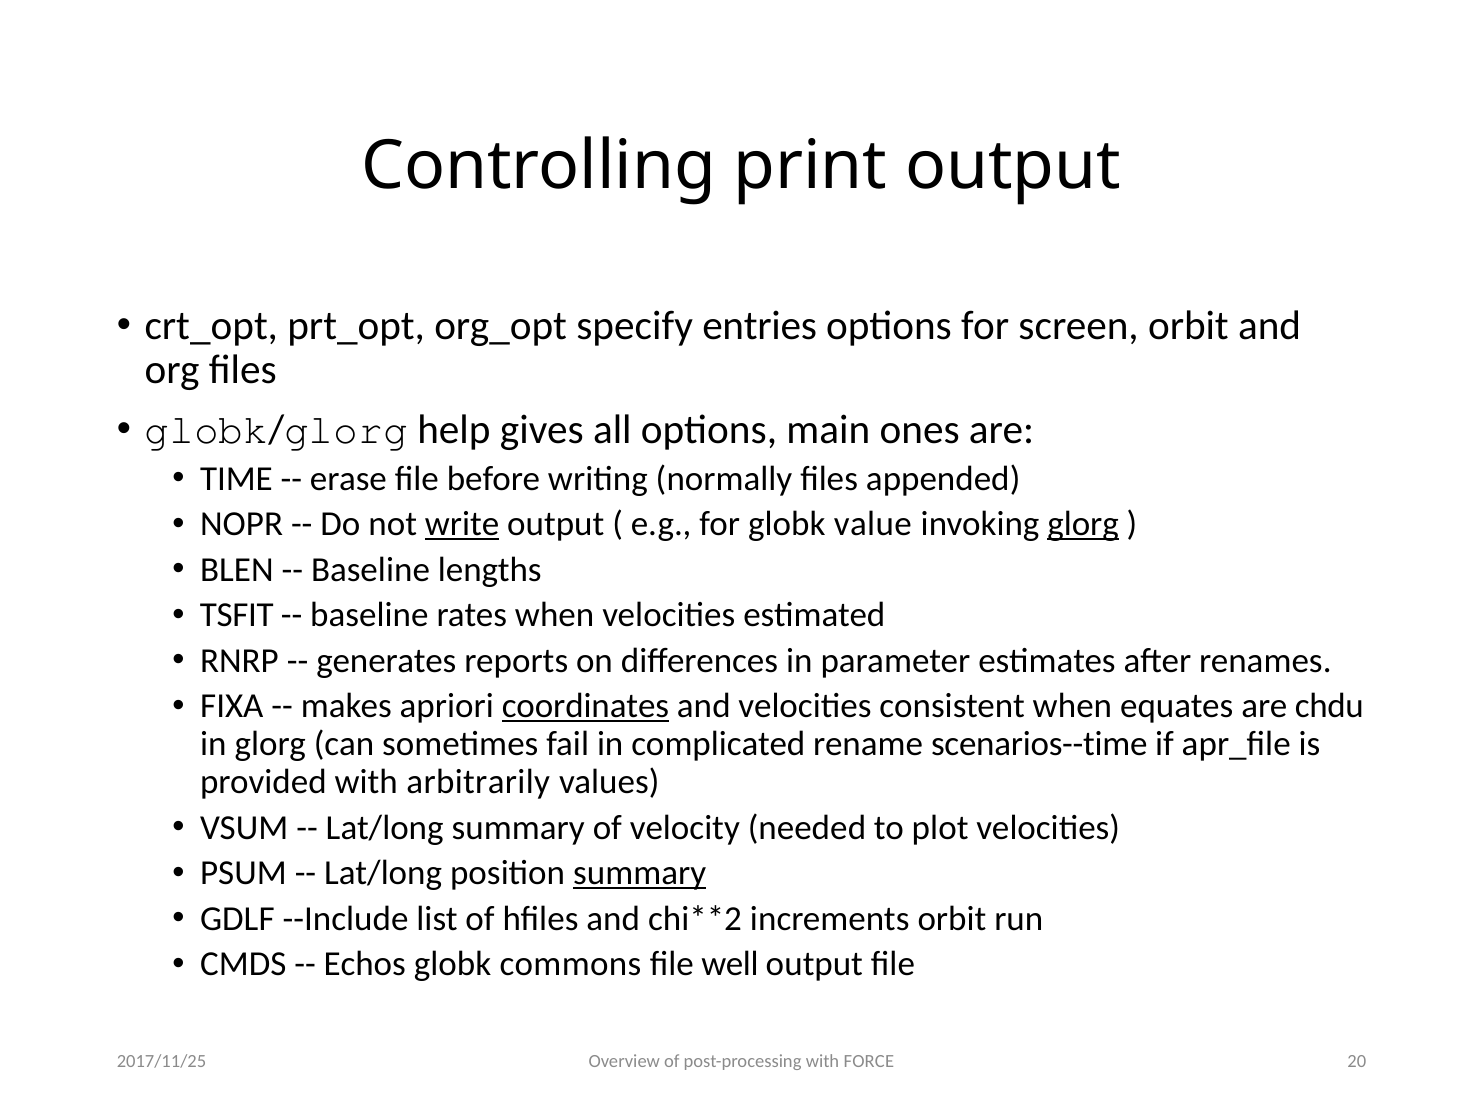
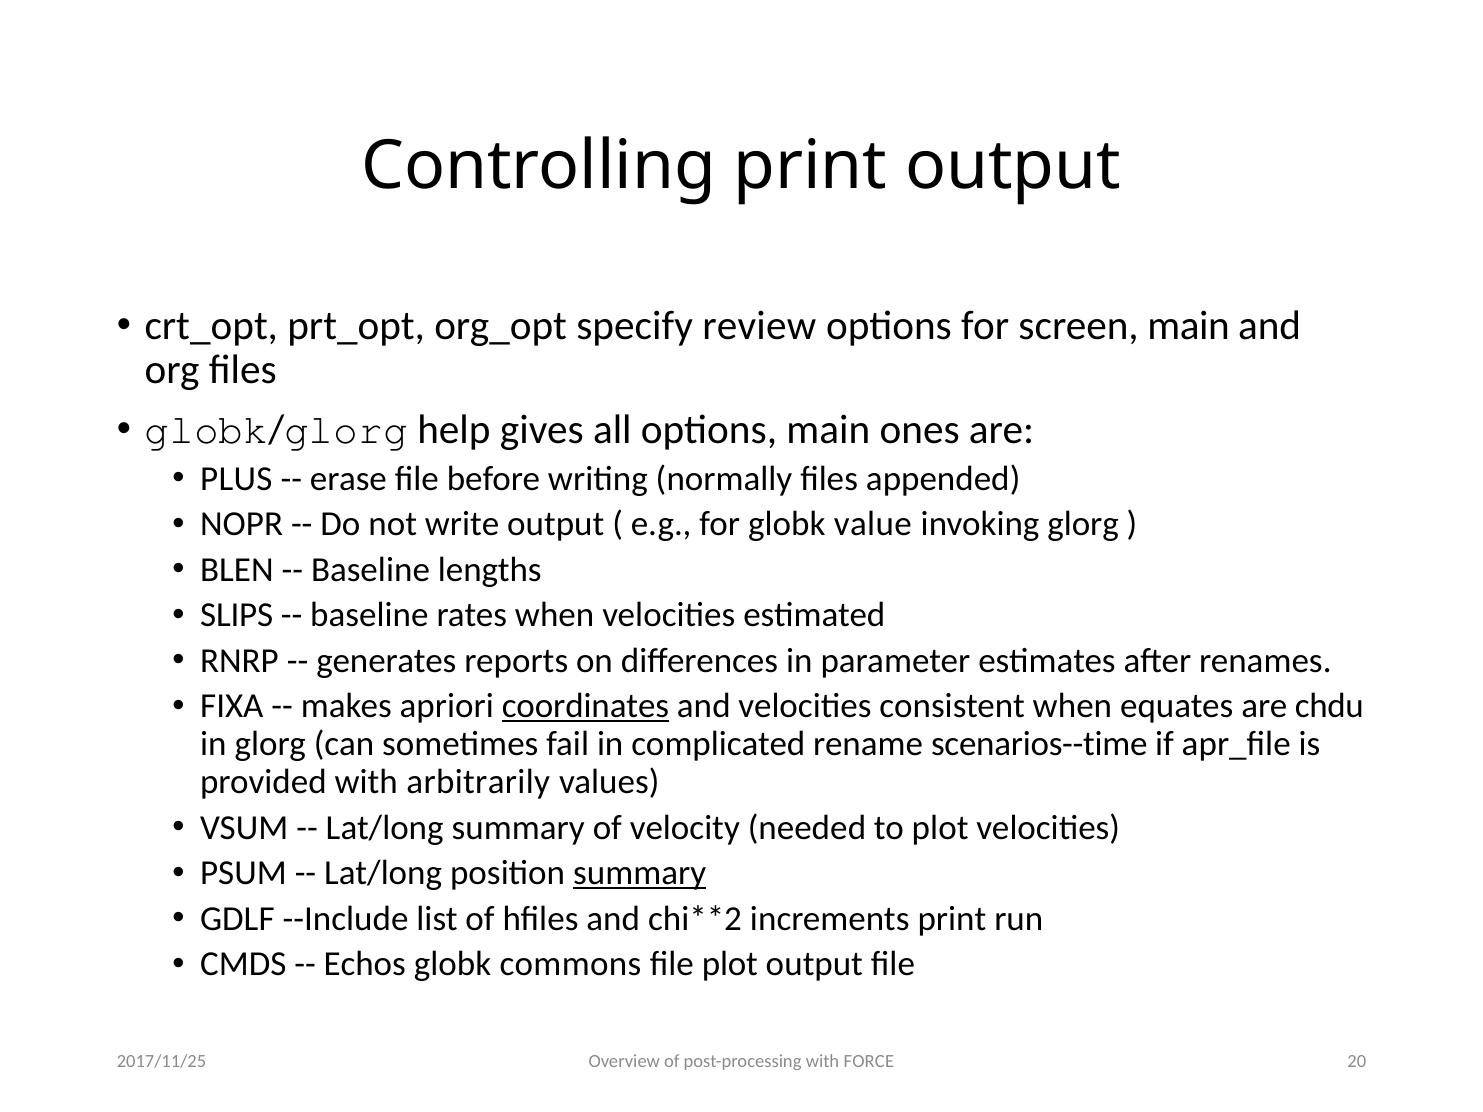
entries: entries -> review
screen orbit: orbit -> main
TIME: TIME -> PLUS
write underline: present -> none
glorg at (1083, 524) underline: present -> none
TSFIT: TSFIT -> SLIPS
increments orbit: orbit -> print
file well: well -> plot
